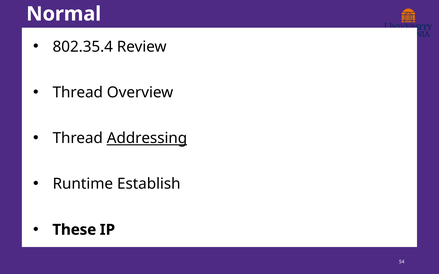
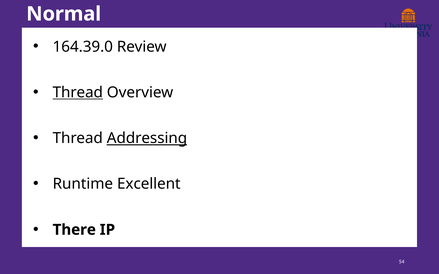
802.35.4: 802.35.4 -> 164.39.0
Thread at (78, 93) underline: none -> present
Establish: Establish -> Excellent
These: These -> There
